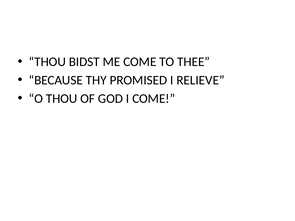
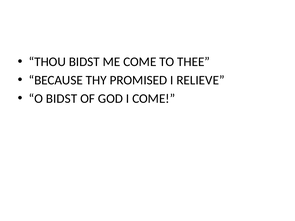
O THOU: THOU -> BIDST
